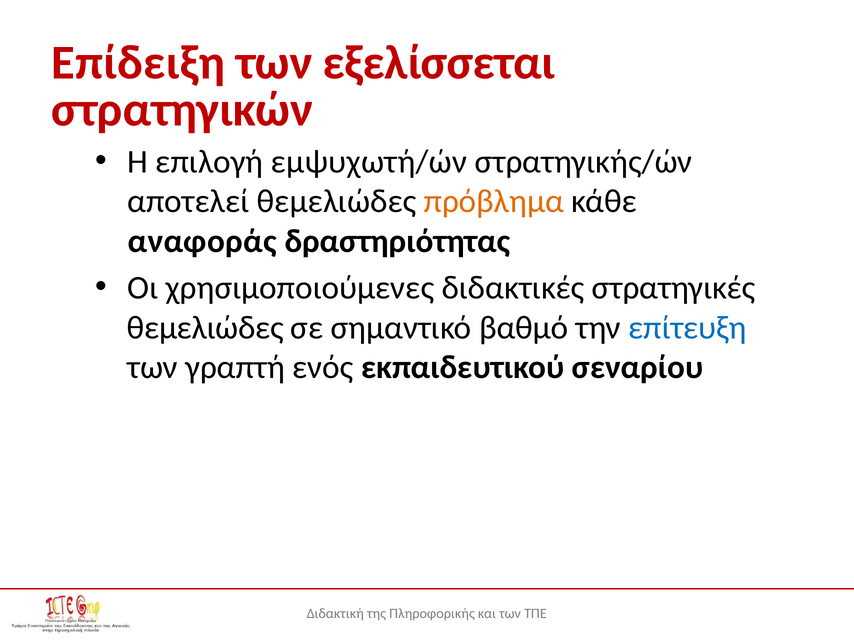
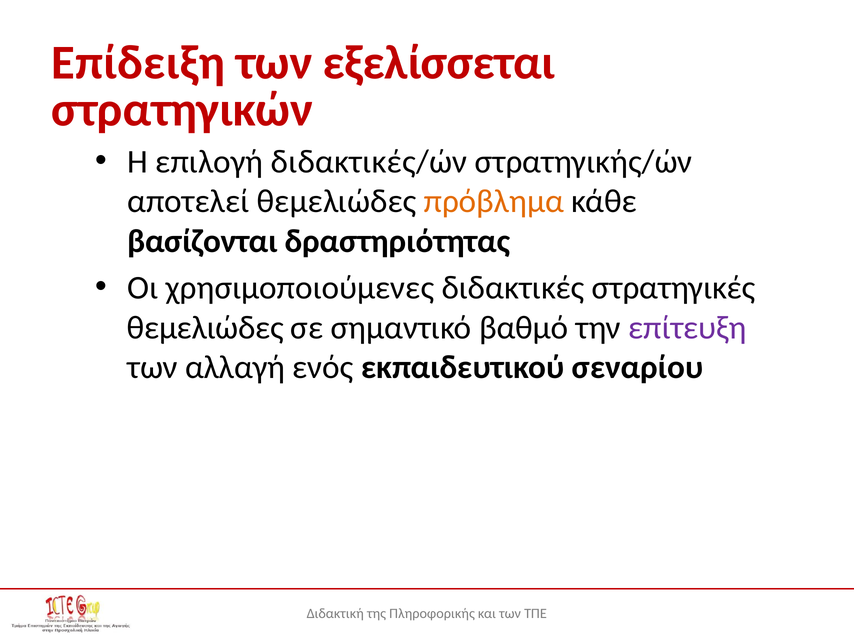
εμψυχωτή/ών: εμψυχωτή/ών -> διδακτικές/ών
αναφοράς: αναφοράς -> βασίζονται
επίτευξη colour: blue -> purple
γραπτή: γραπτή -> αλλαγή
